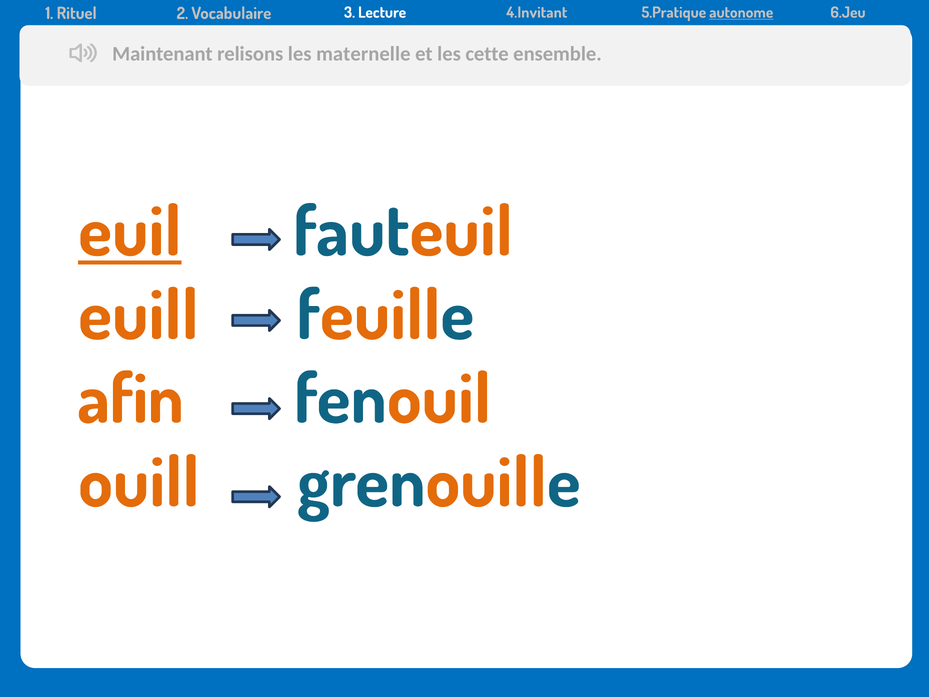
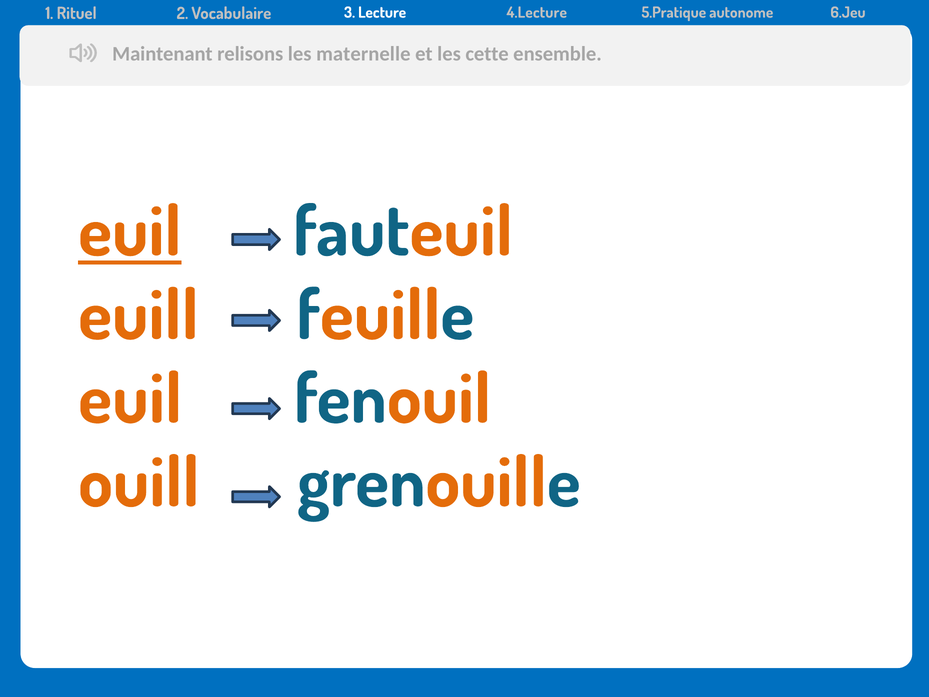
4.Invitant: 4.Invitant -> 4.Lecture
autonome underline: present -> none
afin at (131, 400): afin -> euil
